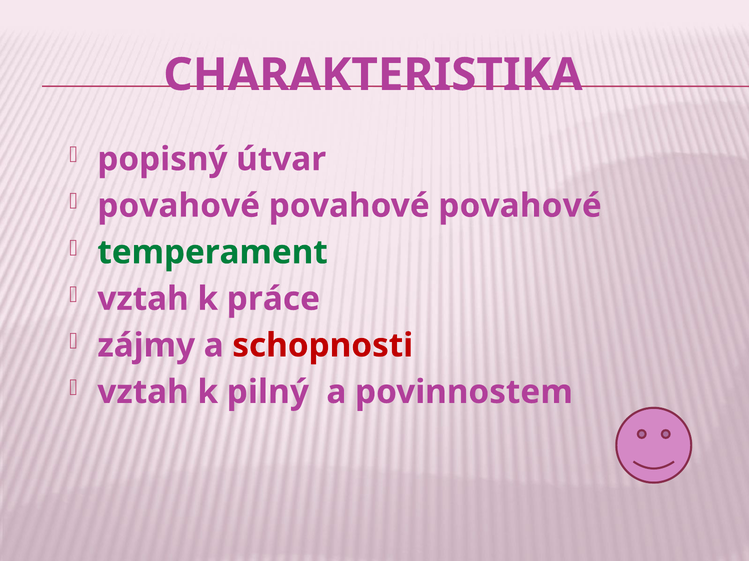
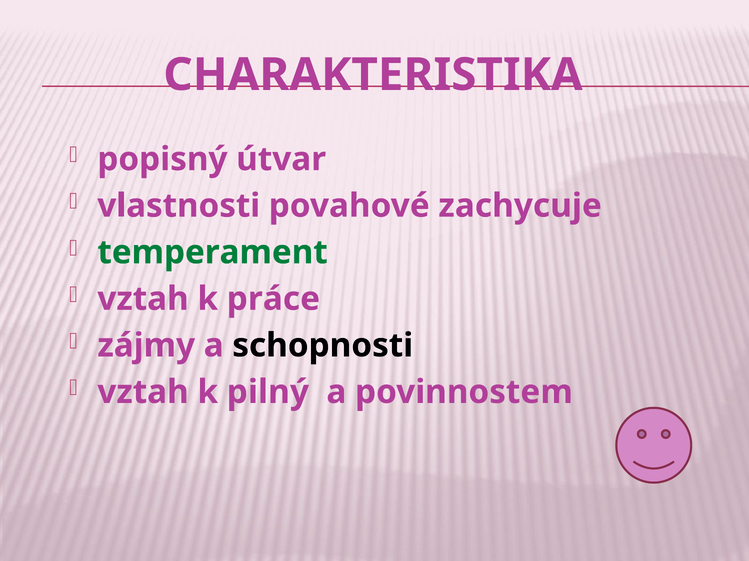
povahové at (179, 206): povahové -> vlastnosti
povahové at (520, 206): povahové -> zachycuje
schopnosti colour: red -> black
